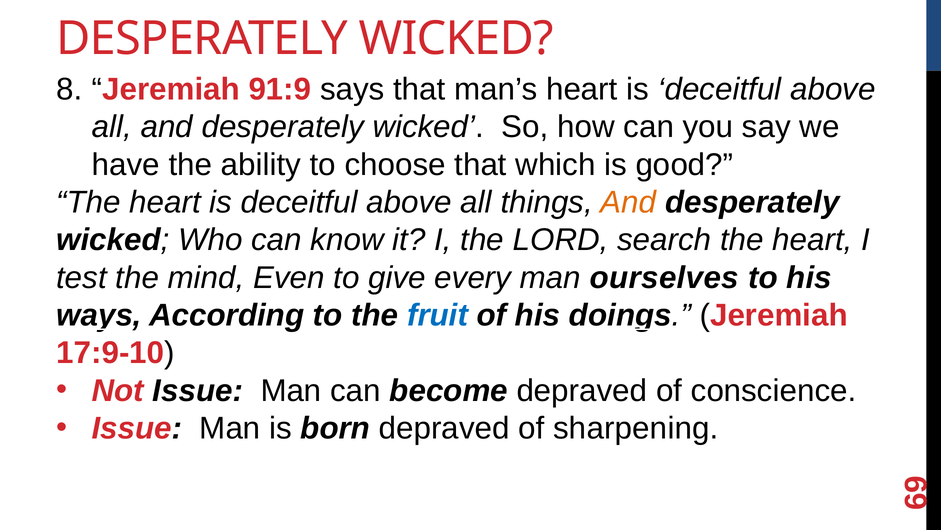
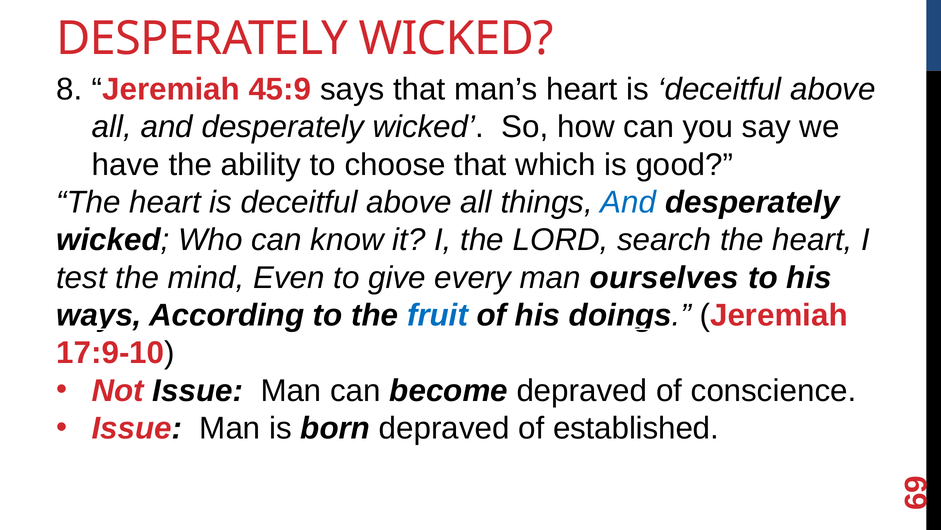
91:9: 91:9 -> 45:9
And at (628, 202) colour: orange -> blue
sharpening: sharpening -> established
